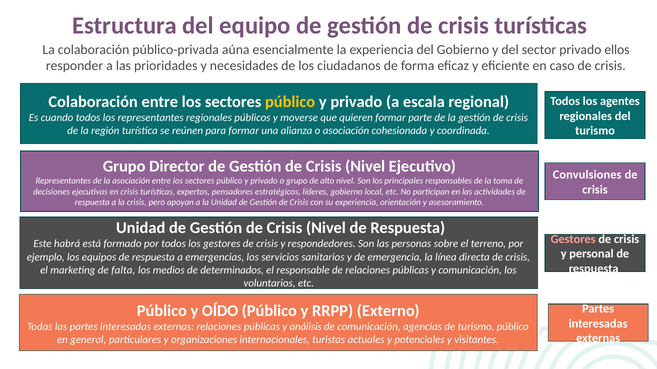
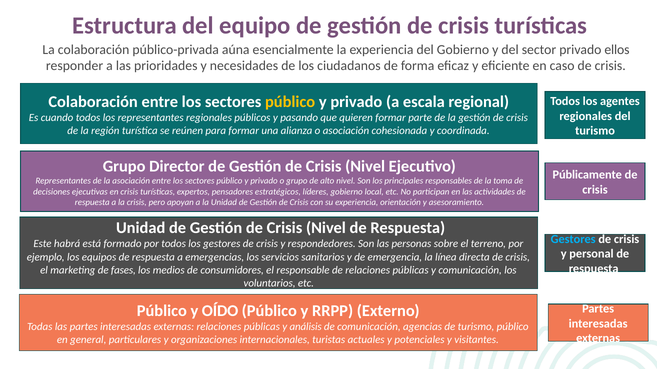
moverse: moverse -> pasando
Convulsiones: Convulsiones -> Públicamente
Gestores at (573, 239) colour: pink -> light blue
falta: falta -> fases
determinados: determinados -> consumidores
